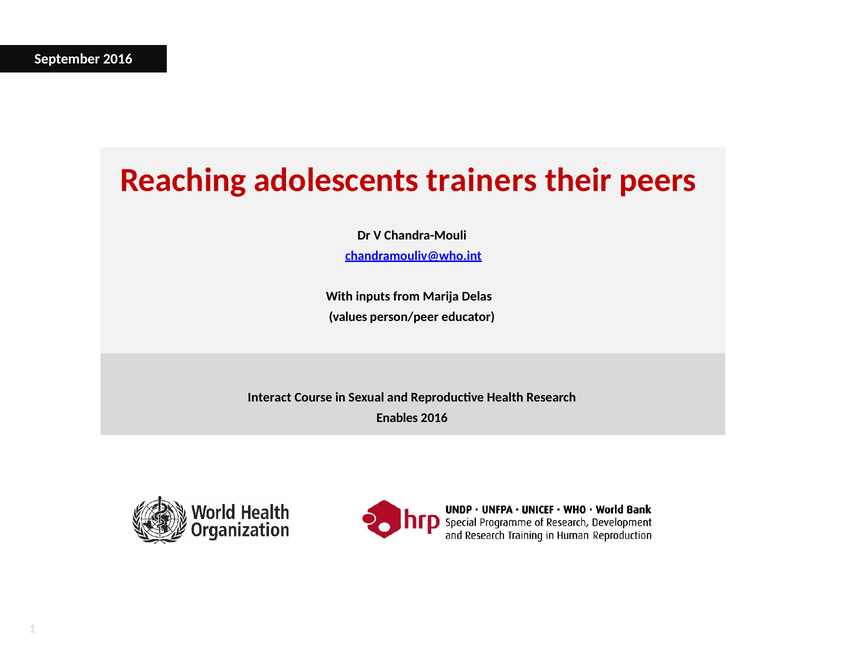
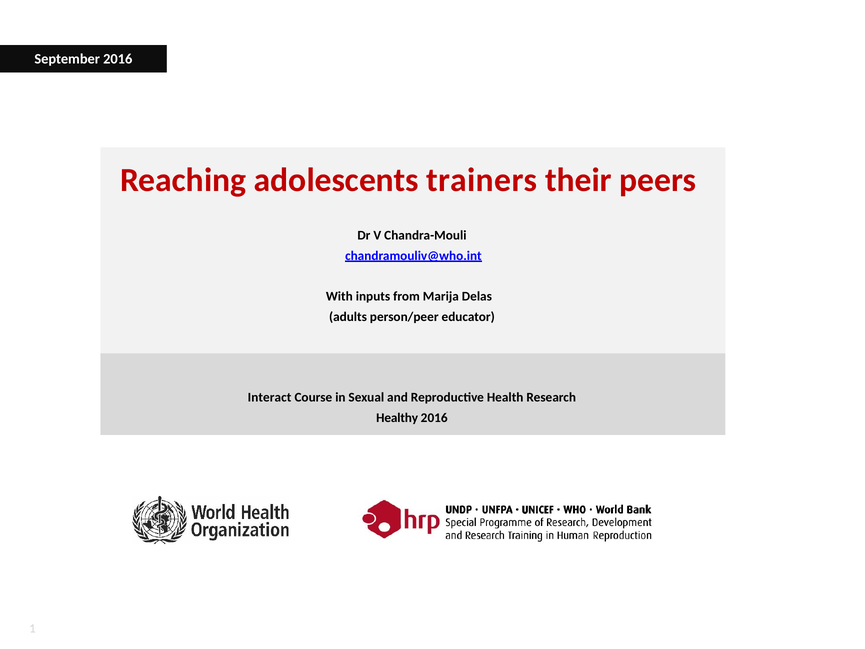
values: values -> adults
Enables: Enables -> Healthy
